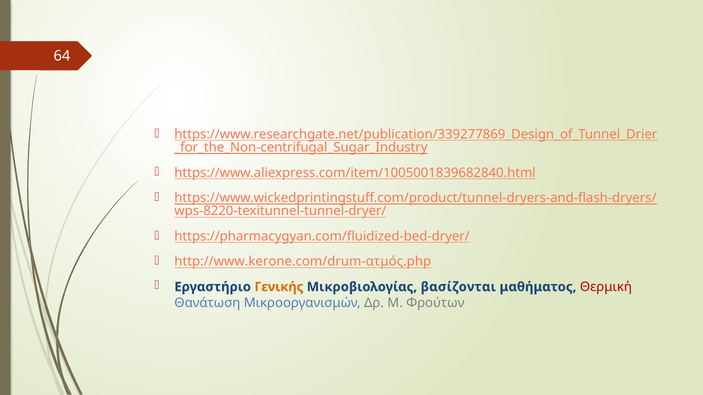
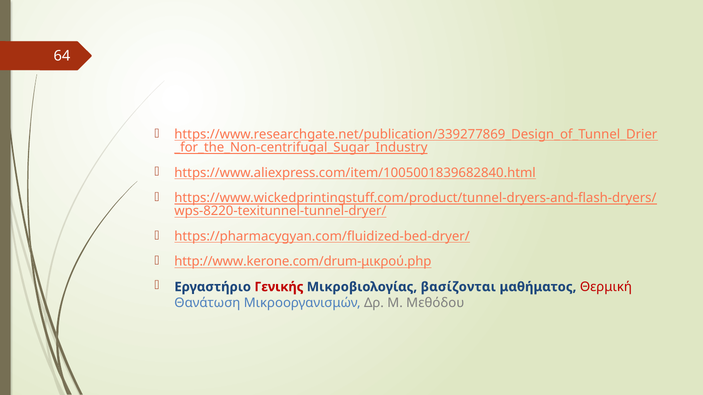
http://www.kerone.com/drum-ατμός.php: http://www.kerone.com/drum-ατμός.php -> http://www.kerone.com/drum-μικρού.php
Γενικής colour: orange -> red
Φρούτων: Φρούτων -> Μεθόδου
